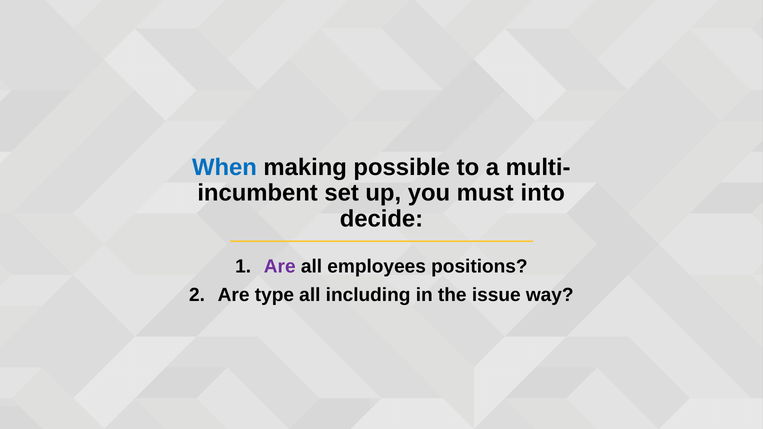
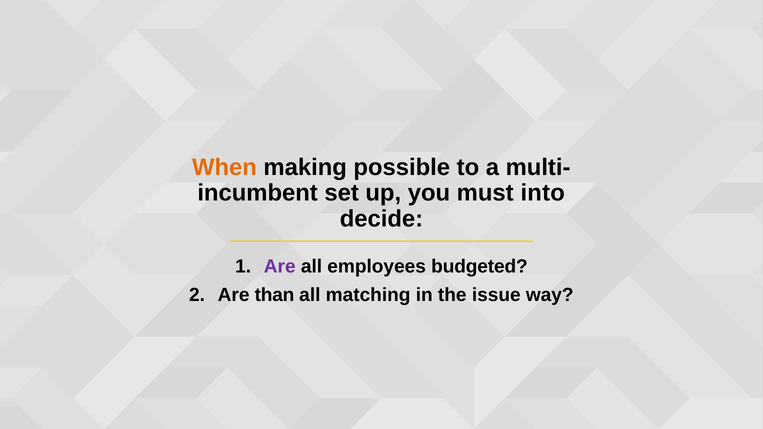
When colour: blue -> orange
positions: positions -> budgeted
type: type -> than
including: including -> matching
